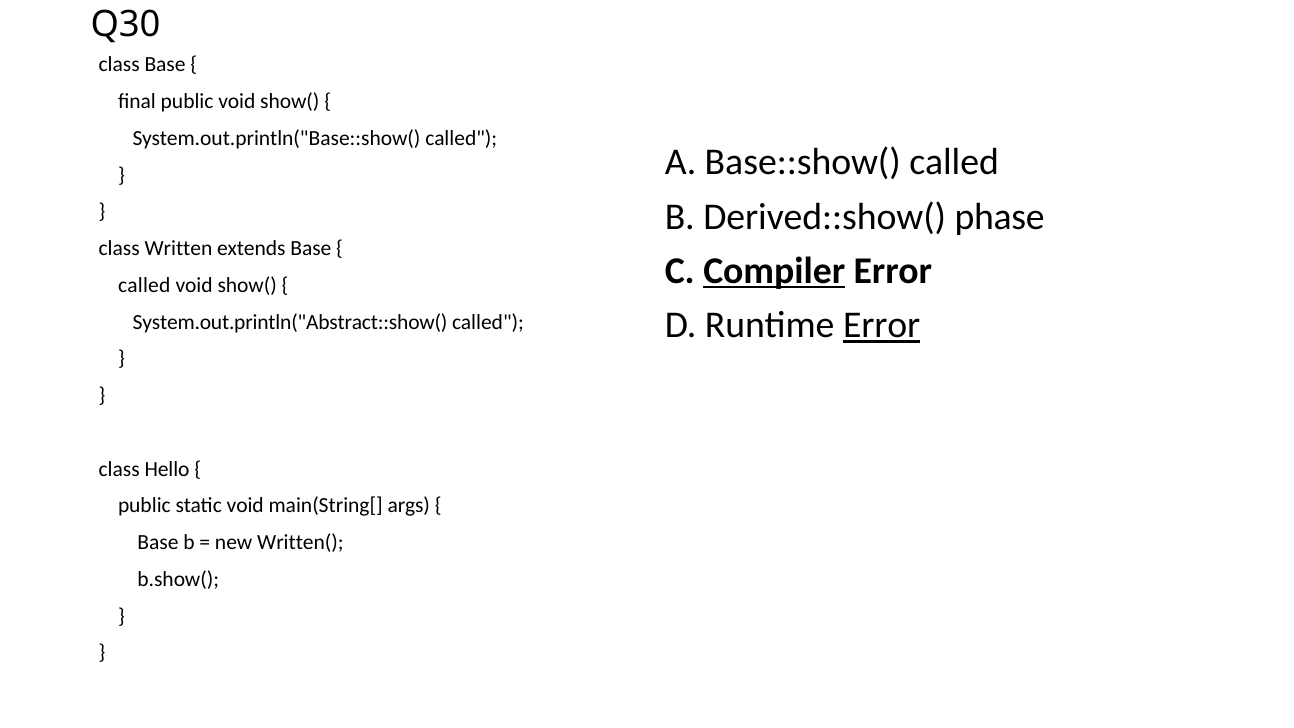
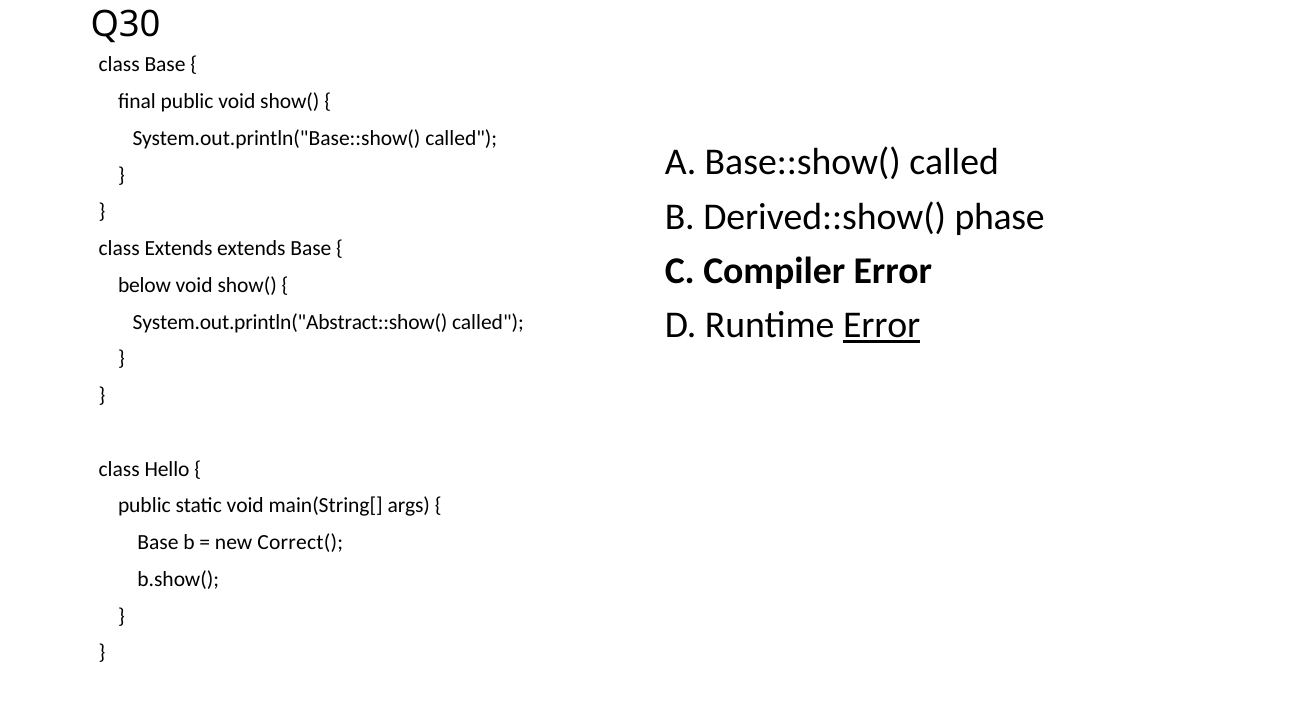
class Written: Written -> Extends
Compiler underline: present -> none
called at (144, 285): called -> below
Written(: Written( -> Correct(
